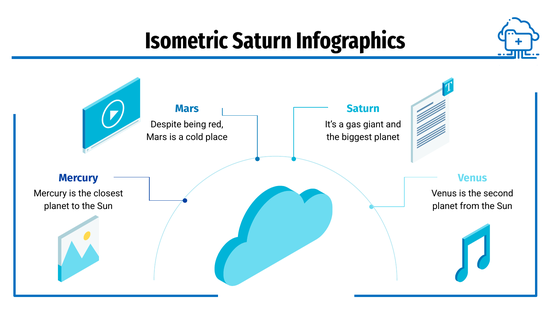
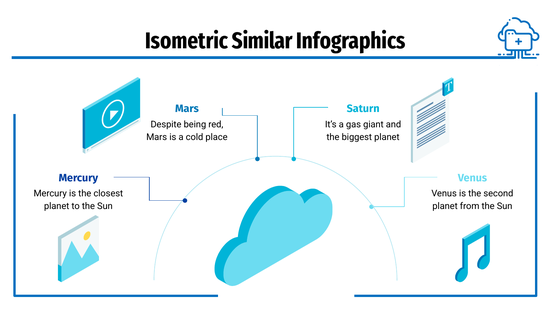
Isometric Saturn: Saturn -> Similar
